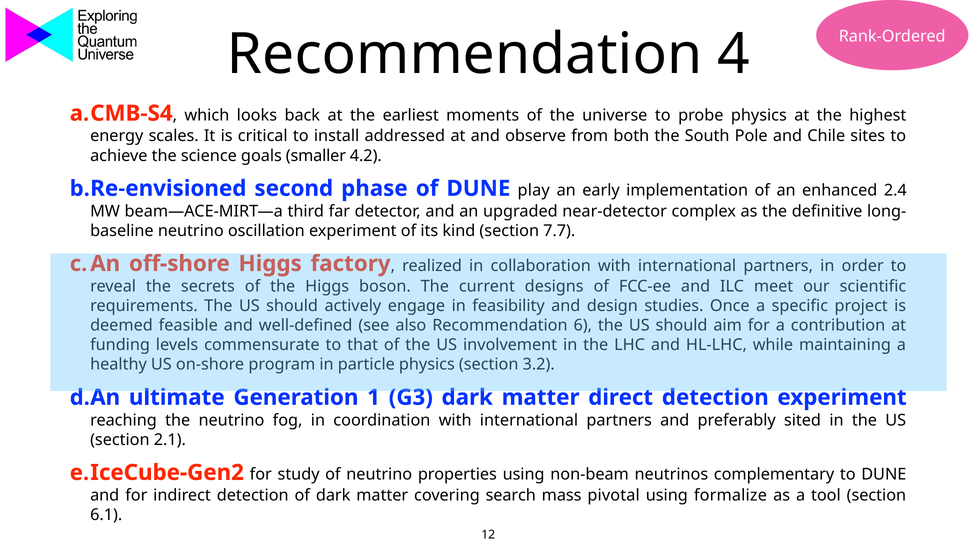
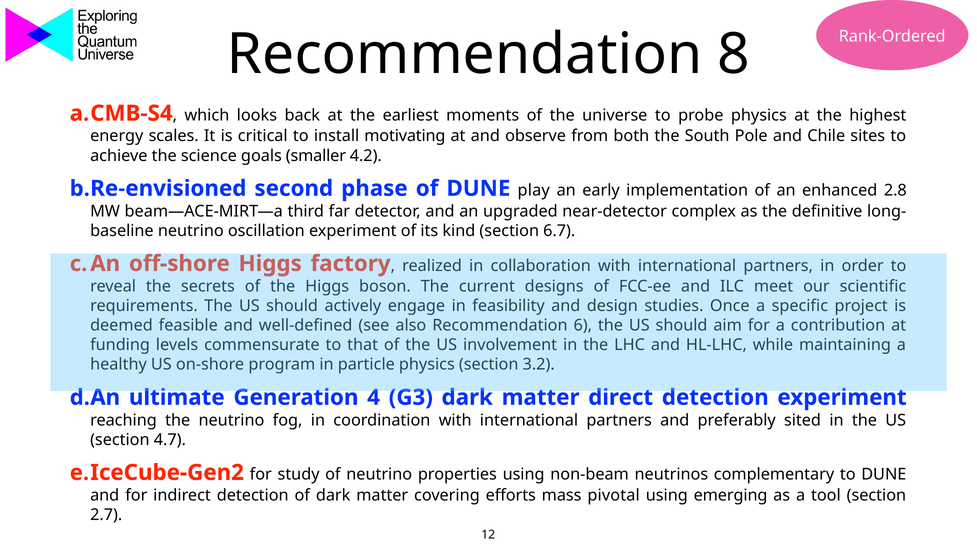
4: 4 -> 8
addressed: addressed -> motivating
2.4: 2.4 -> 2.8
7.7: 7.7 -> 6.7
1: 1 -> 4
2.1: 2.1 -> 4.7
search: search -> efforts
formalize: formalize -> emerging
6.1: 6.1 -> 2.7
